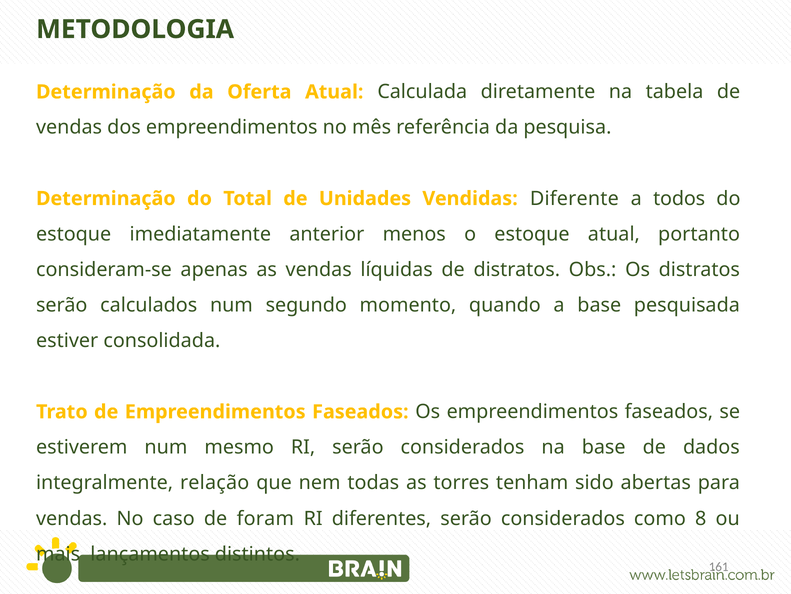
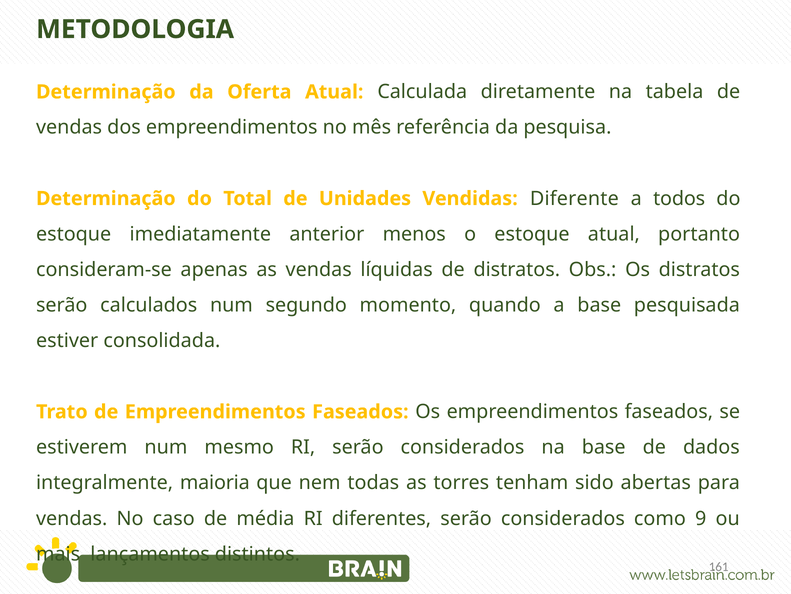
relação: relação -> maioria
foram: foram -> média
8: 8 -> 9
